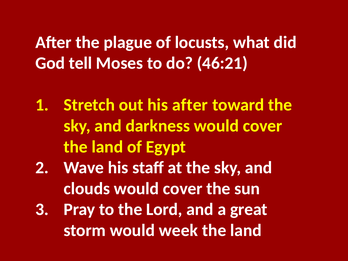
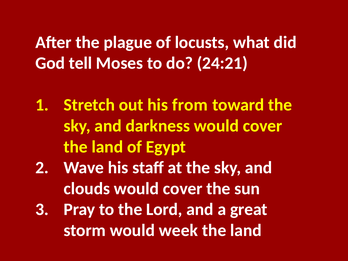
46:21: 46:21 -> 24:21
his after: after -> from
